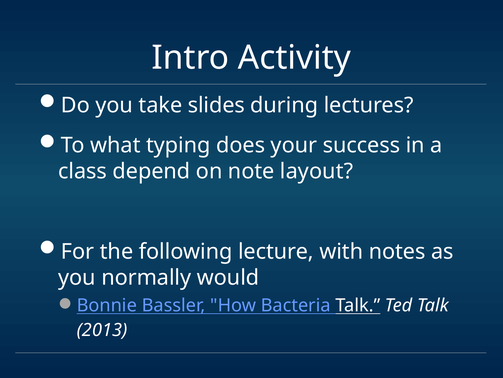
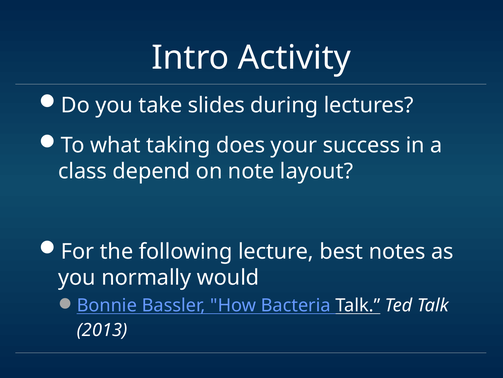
typing: typing -> taking
with: with -> best
